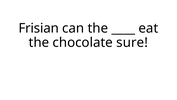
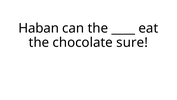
Frisian: Frisian -> Haban
